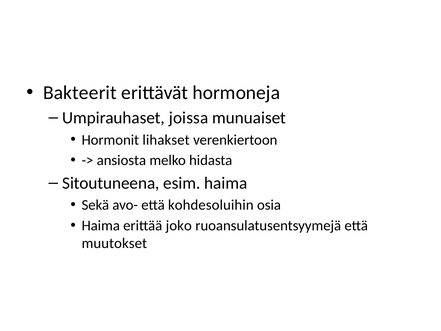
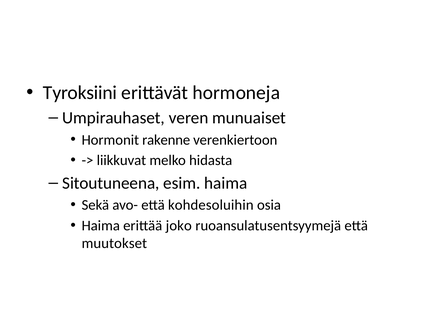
Bakteerit: Bakteerit -> Tyroksiini
joissa: joissa -> veren
lihakset: lihakset -> rakenne
ansiosta: ansiosta -> liikkuvat
